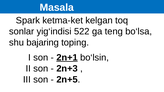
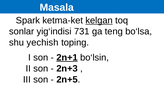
kelgan underline: none -> present
522: 522 -> 731
bajaring: bajaring -> yechish
